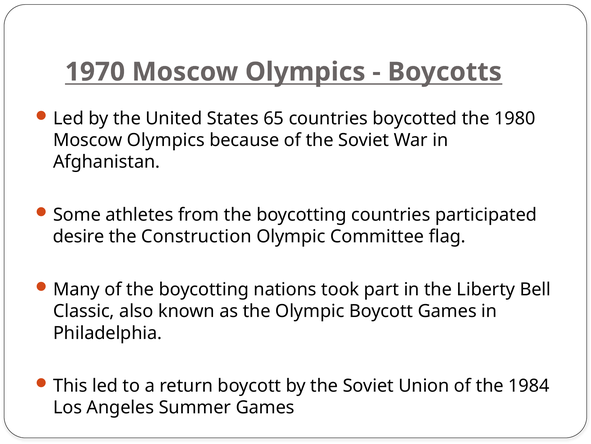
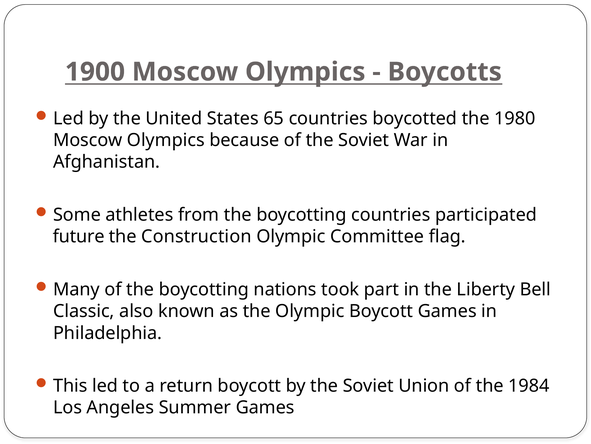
1970: 1970 -> 1900
desire: desire -> future
